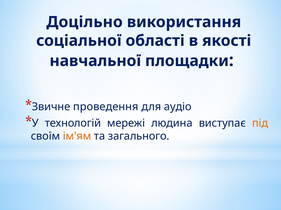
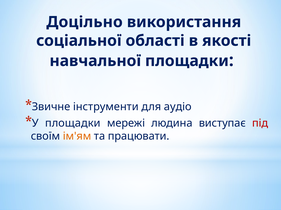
проведення: проведення -> інструменти
У технологій: технологій -> площадки
під colour: orange -> red
загального: загального -> працювати
